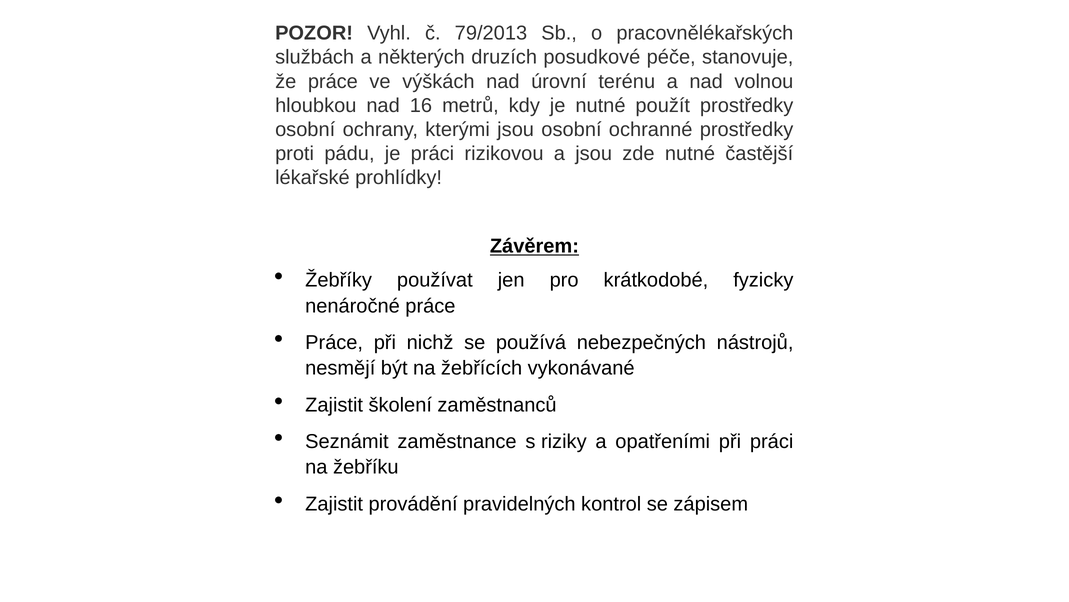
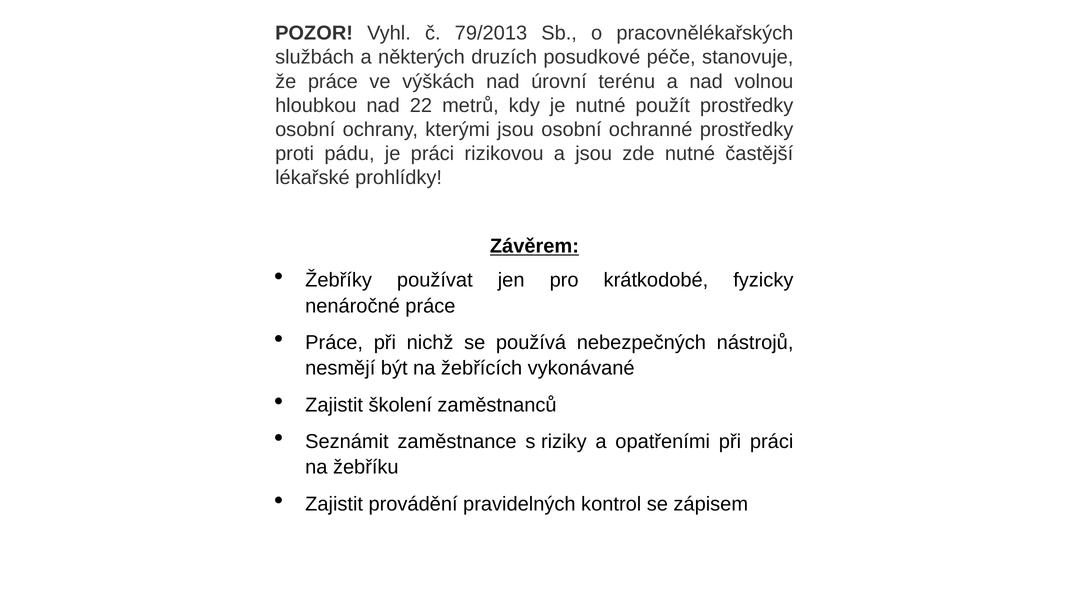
16: 16 -> 22
